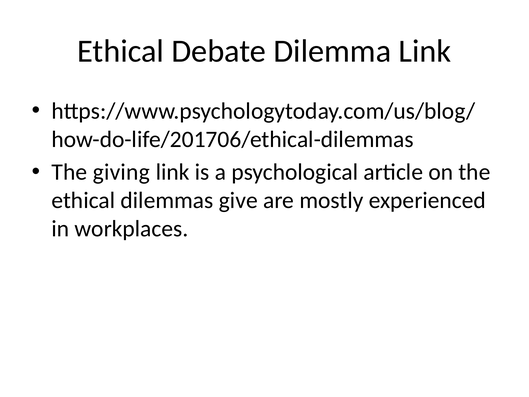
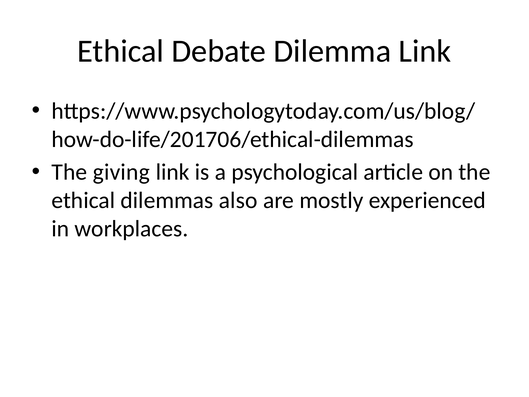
give: give -> also
